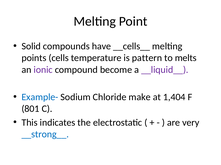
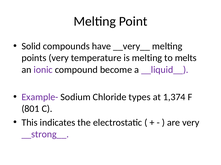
__cells__: __cells__ -> __very__
points cells: cells -> very
is pattern: pattern -> melting
Example- colour: blue -> purple
make: make -> types
1,404: 1,404 -> 1,374
__strong__ colour: blue -> purple
